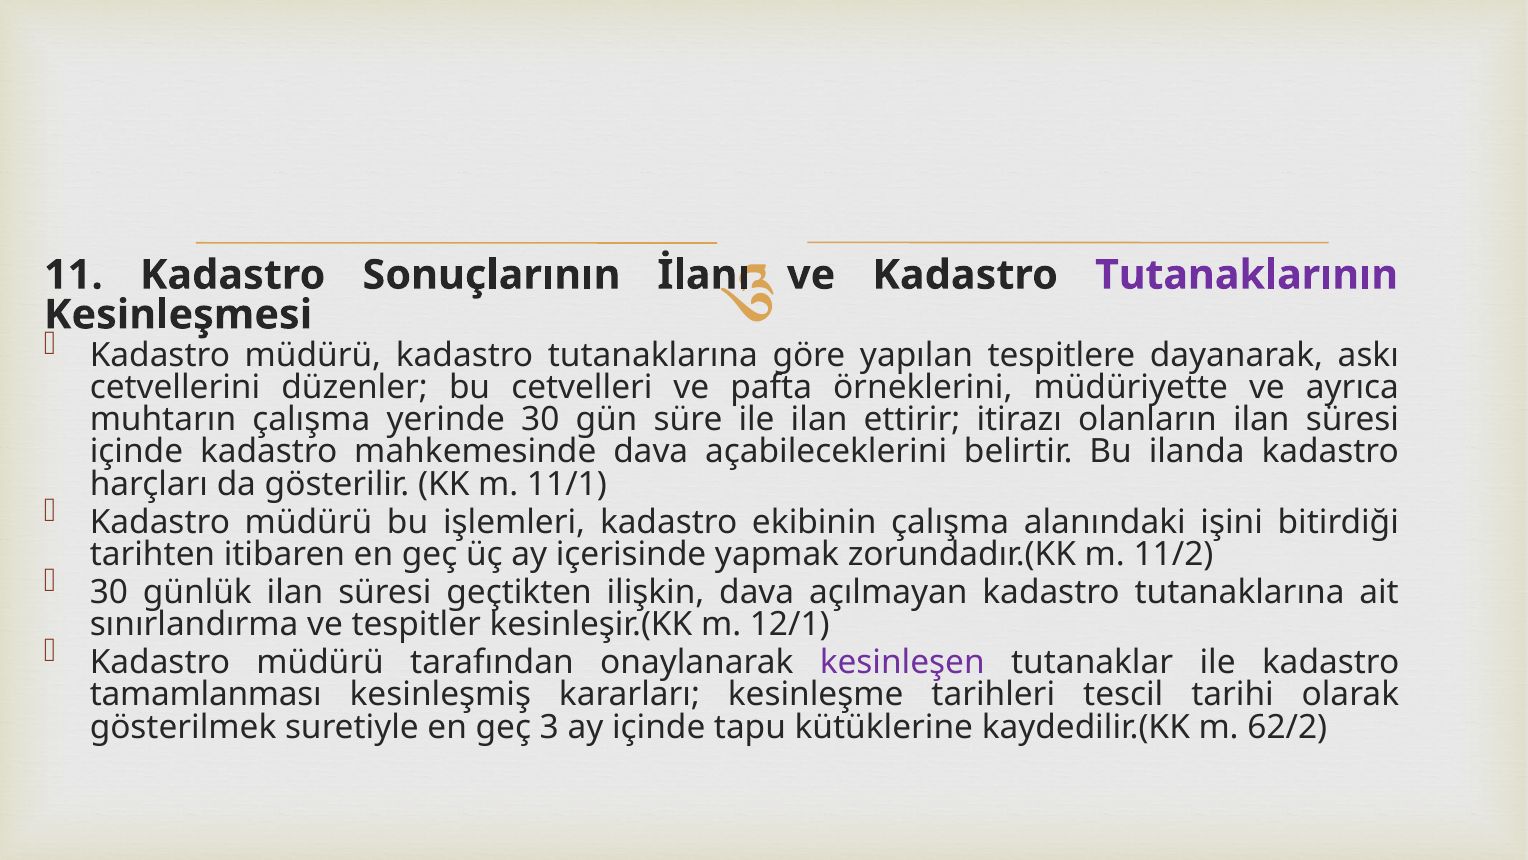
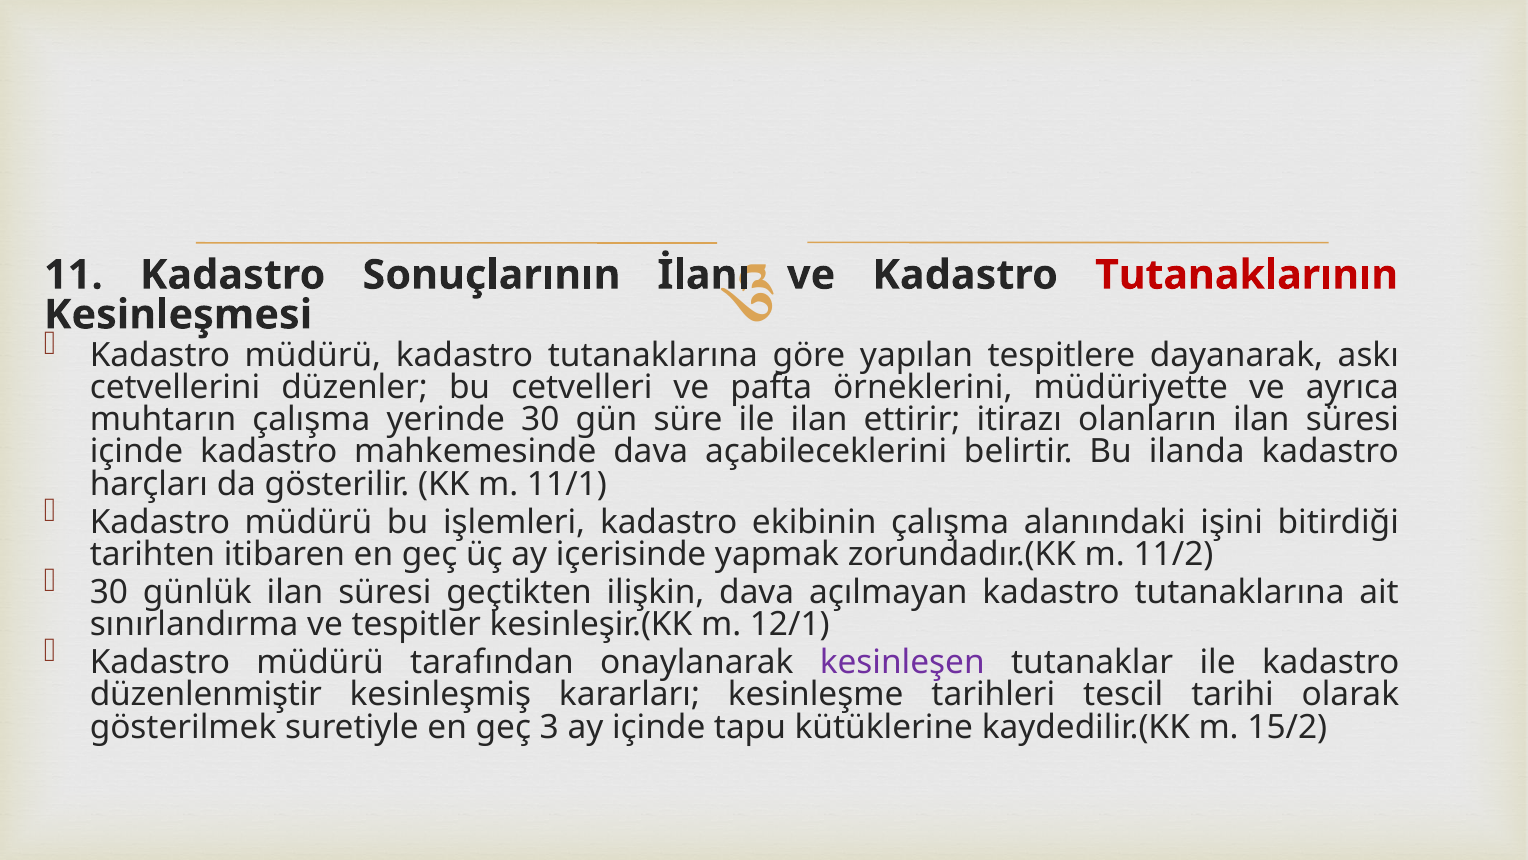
Tutanaklarının colour: purple -> red
tamamlanması: tamamlanması -> düzenlenmiştir
62/2: 62/2 -> 15/2
